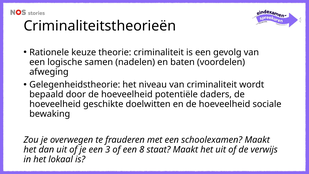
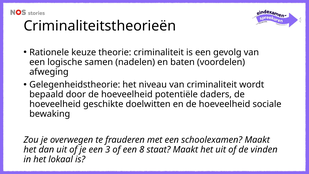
verwijs: verwijs -> vinden
